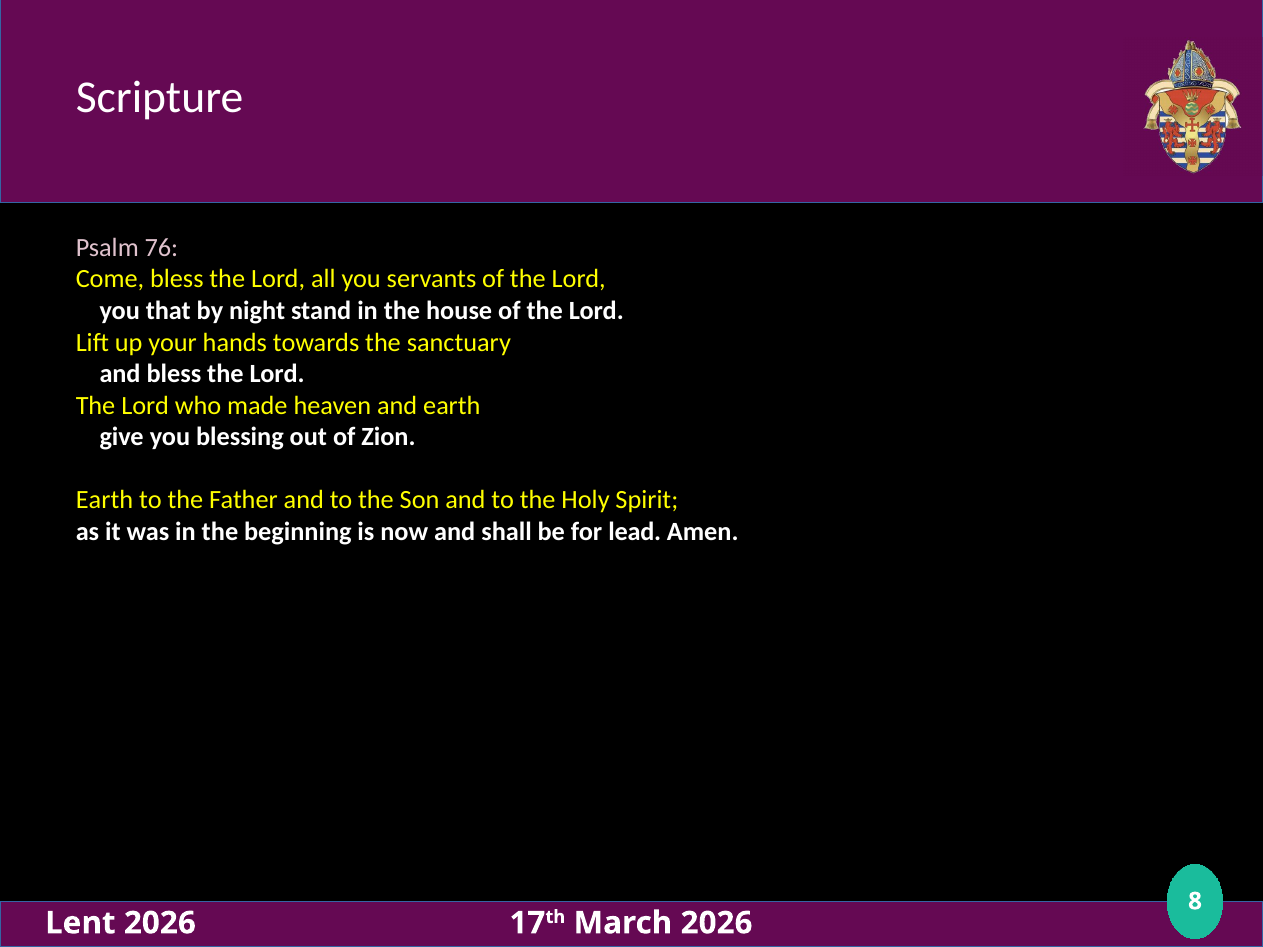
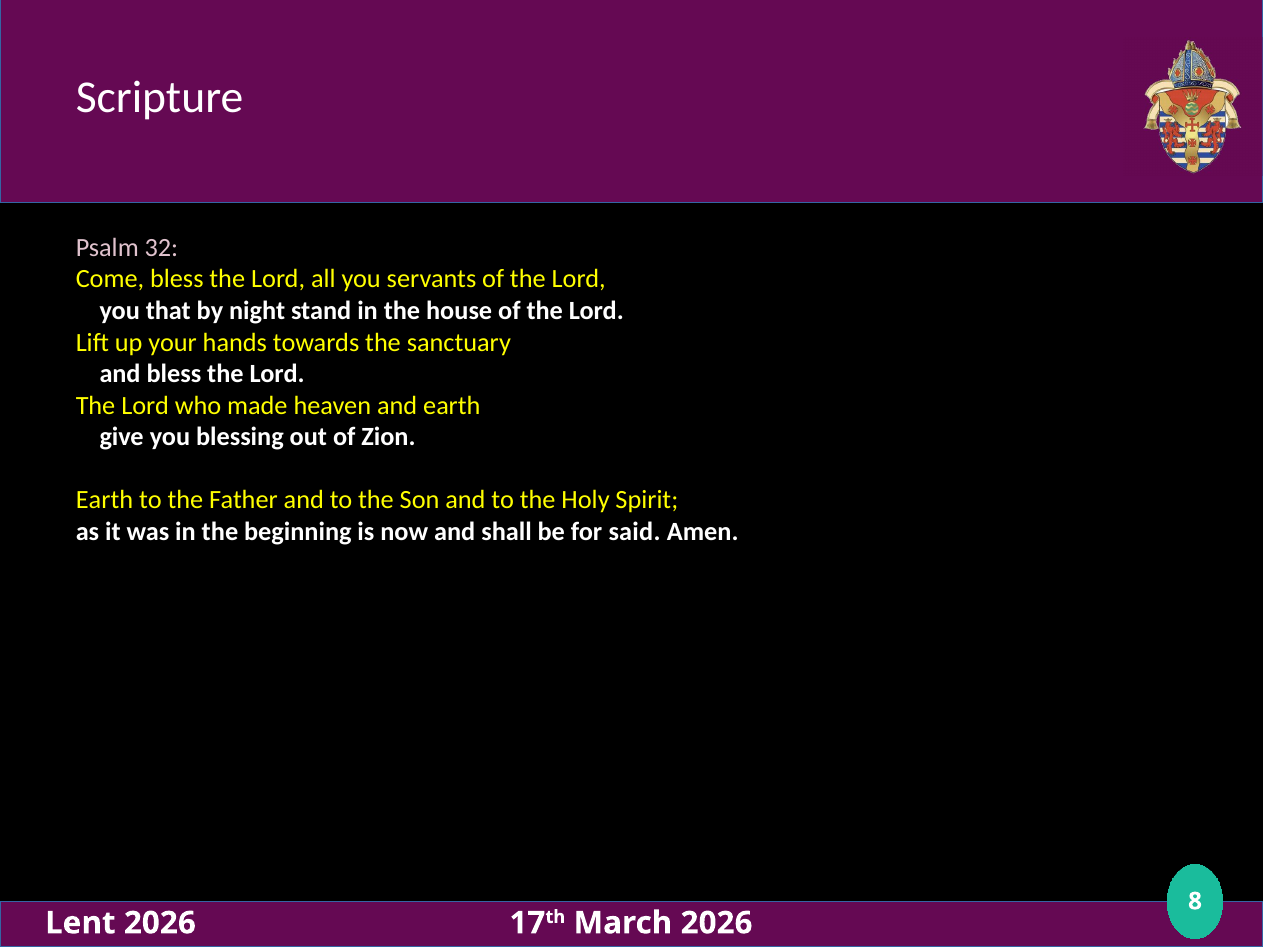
76: 76 -> 32
lead: lead -> said
